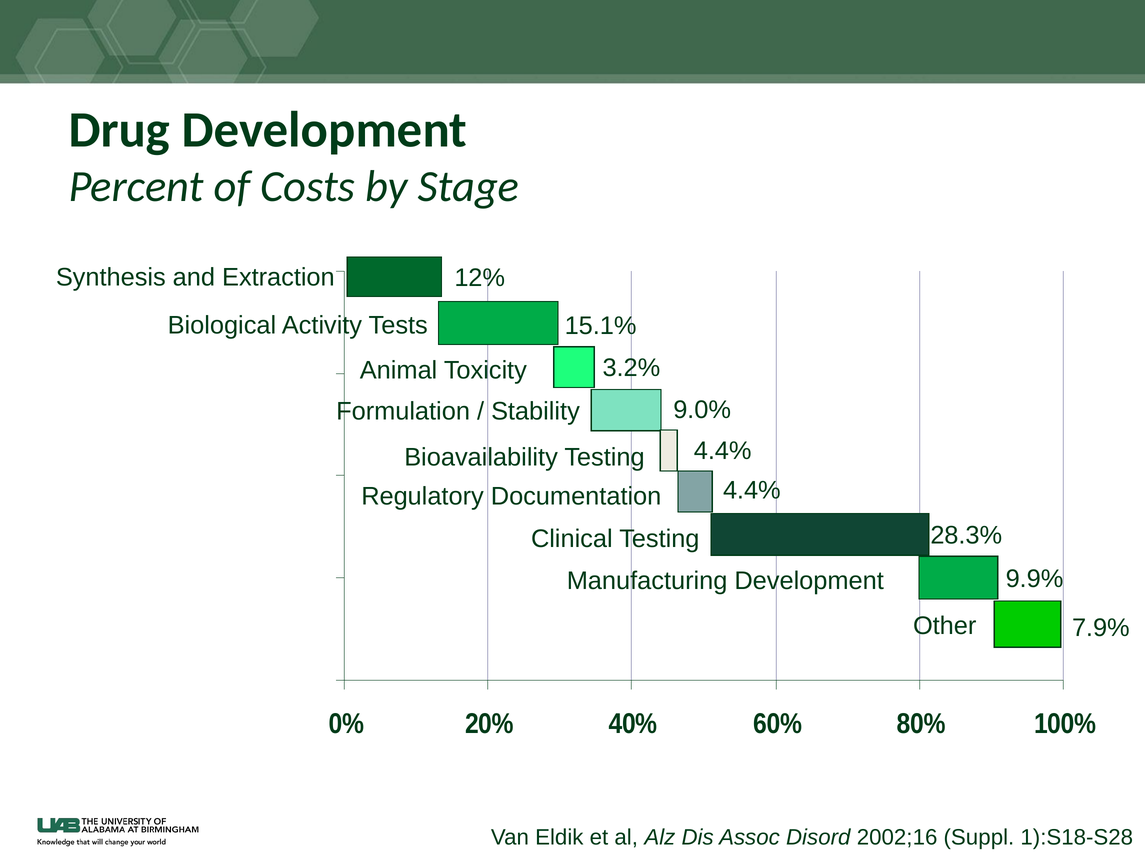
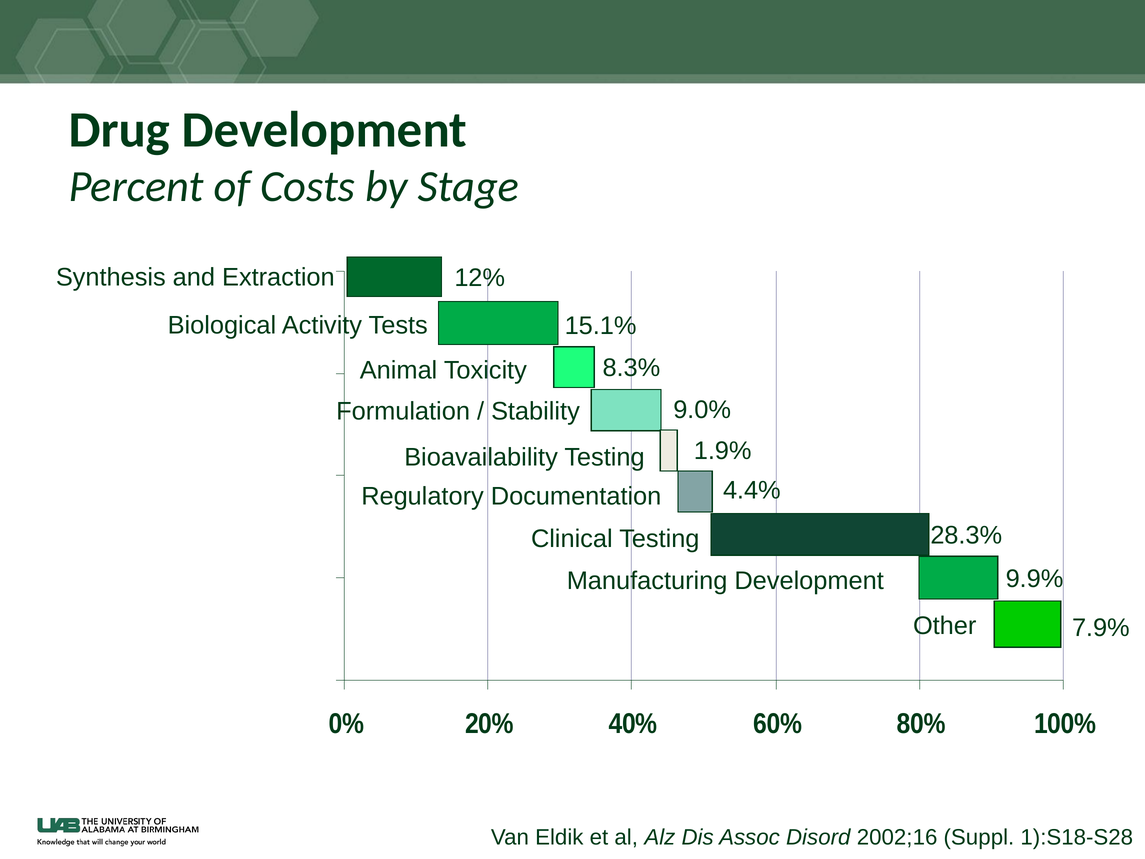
3.2%: 3.2% -> 8.3%
4.4% at (723, 451): 4.4% -> 1.9%
